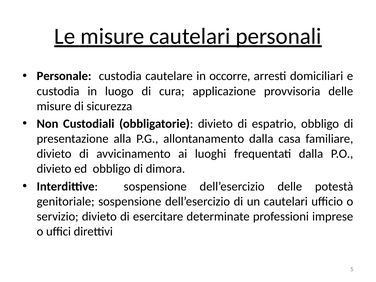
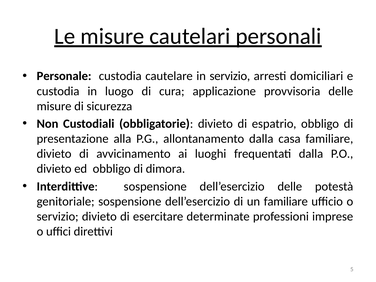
in occorre: occorre -> servizio
un cautelari: cautelari -> familiare
